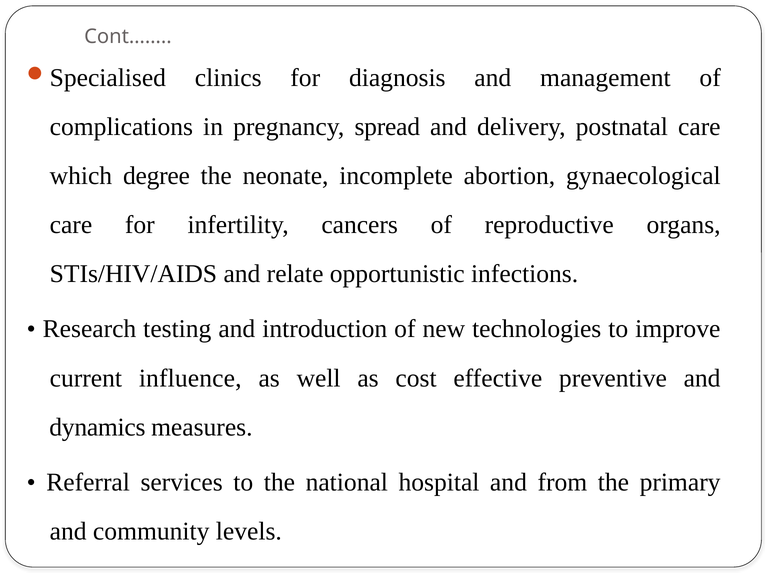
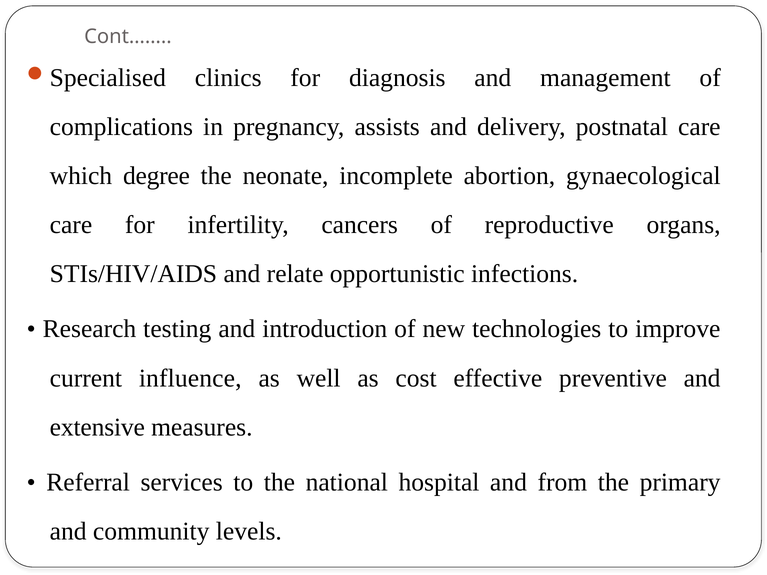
spread: spread -> assists
dynamics: dynamics -> extensive
